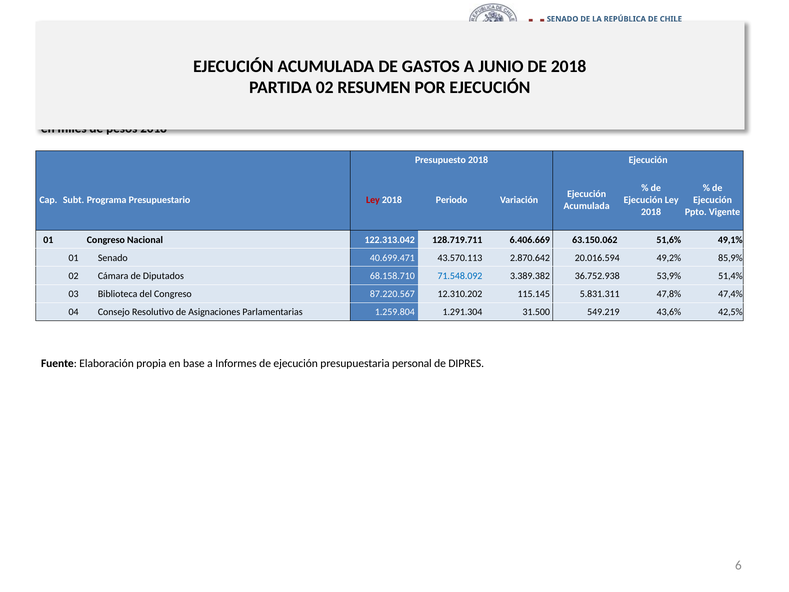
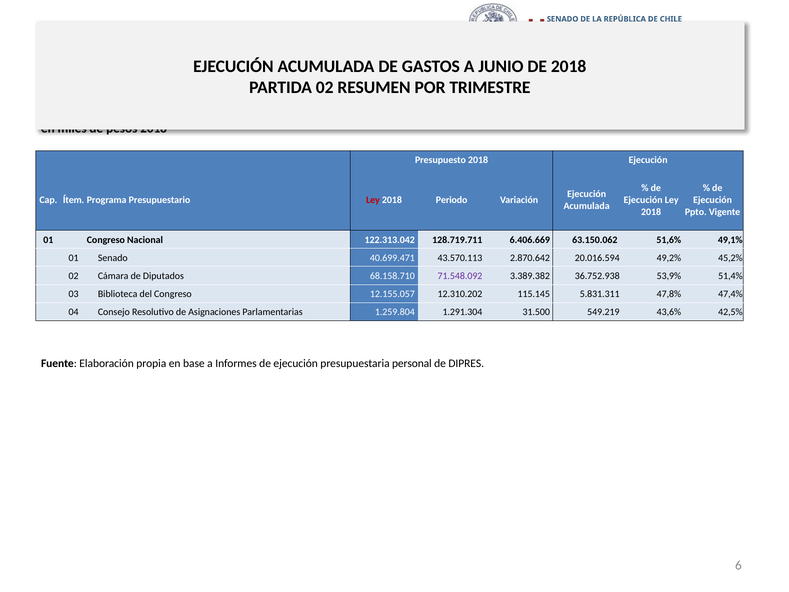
POR EJECUCIÓN: EJECUCIÓN -> TRIMESTRE
Subt: Subt -> Ítem
85,9%: 85,9% -> 45,2%
71.548.092 colour: blue -> purple
87.220.567: 87.220.567 -> 12.155.057
